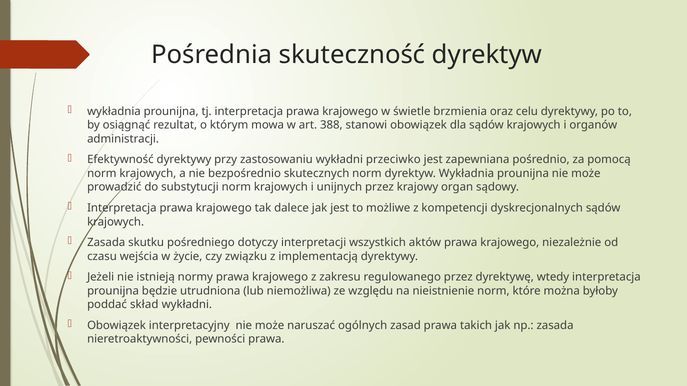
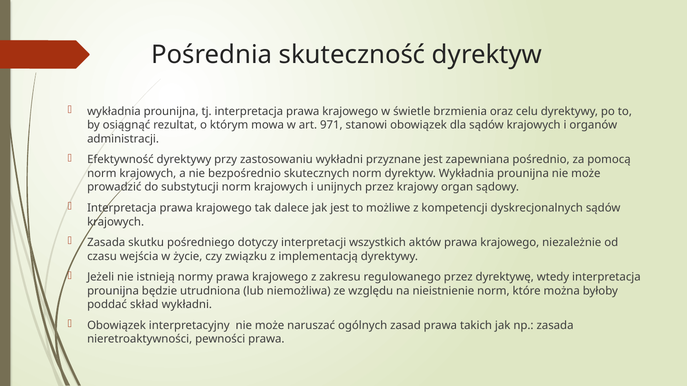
388: 388 -> 971
przeciwko: przeciwko -> przyznane
